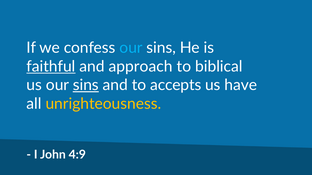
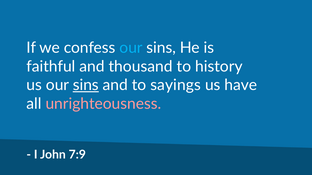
faithful underline: present -> none
approach: approach -> thousand
biblical: biblical -> history
accepts: accepts -> sayings
unrighteousness colour: yellow -> pink
4:9: 4:9 -> 7:9
